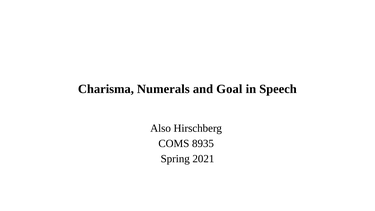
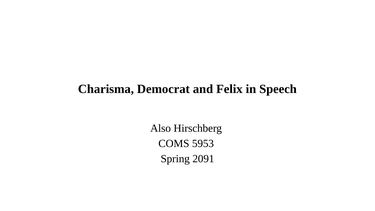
Numerals: Numerals -> Democrat
Goal: Goal -> Felix
8935: 8935 -> 5953
2021: 2021 -> 2091
